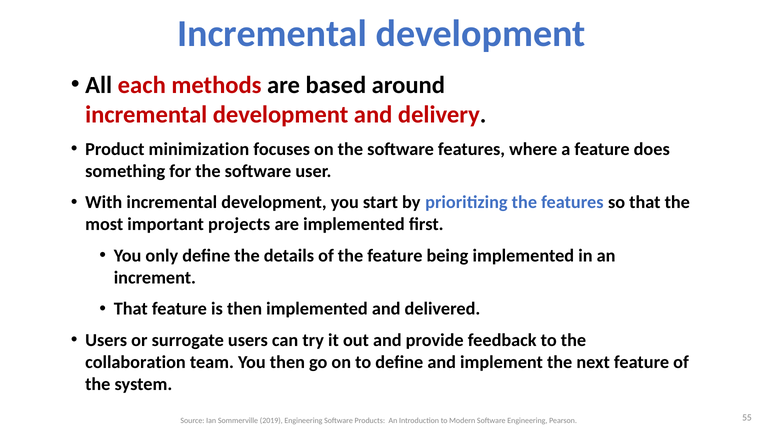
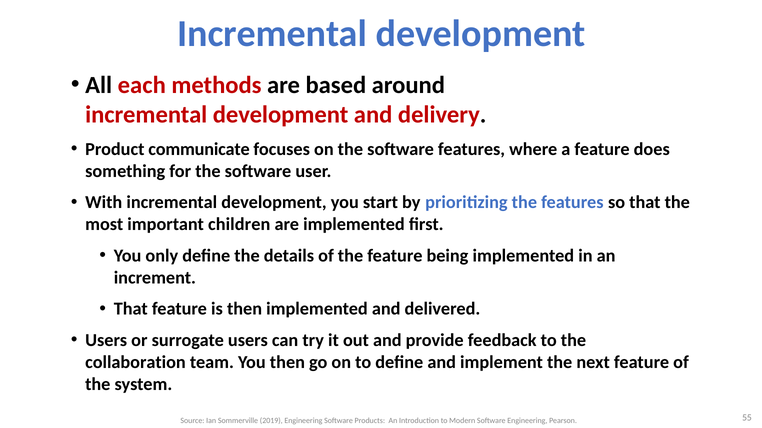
minimization: minimization -> communicate
projects: projects -> children
